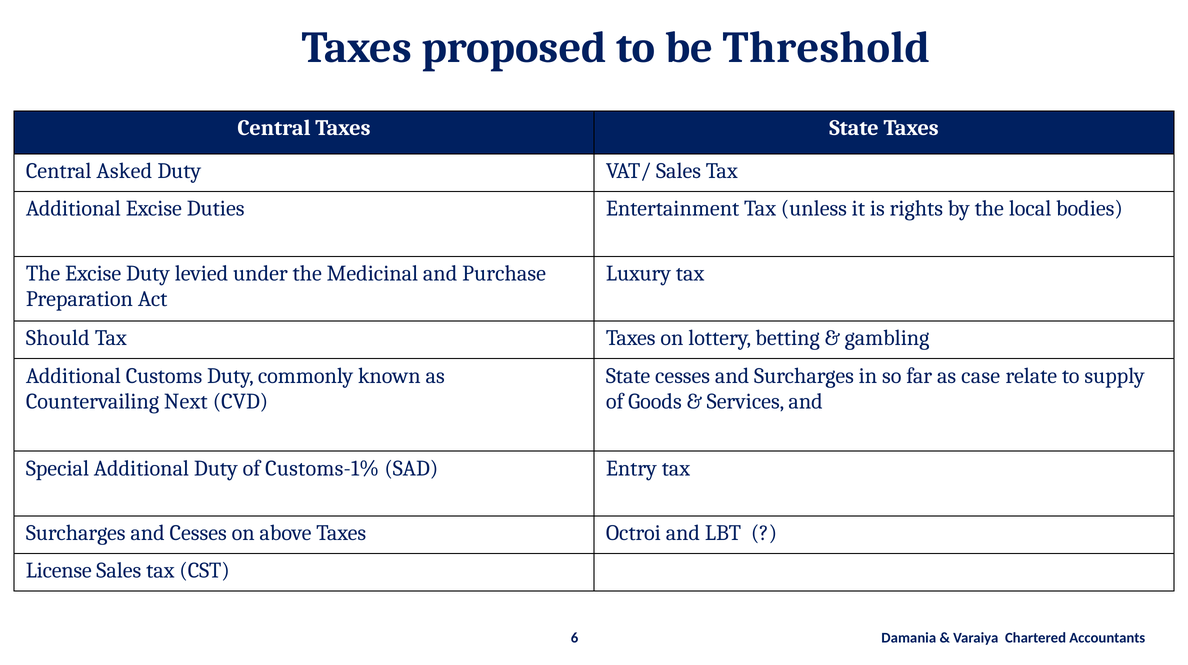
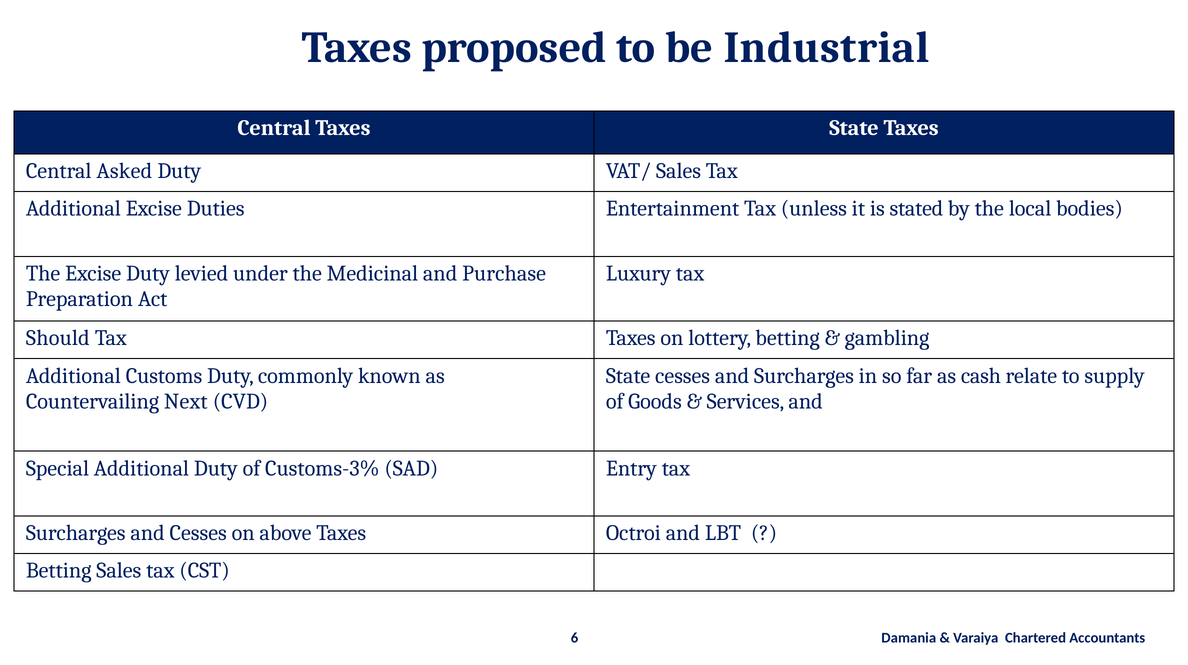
Threshold: Threshold -> Industrial
rights: rights -> stated
case: case -> cash
Customs-1%: Customs-1% -> Customs-3%
License at (59, 571): License -> Betting
